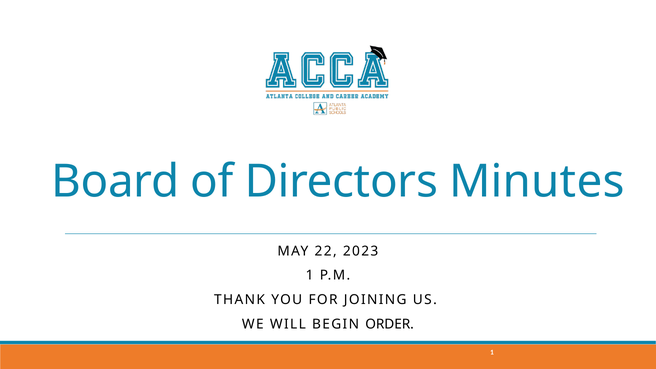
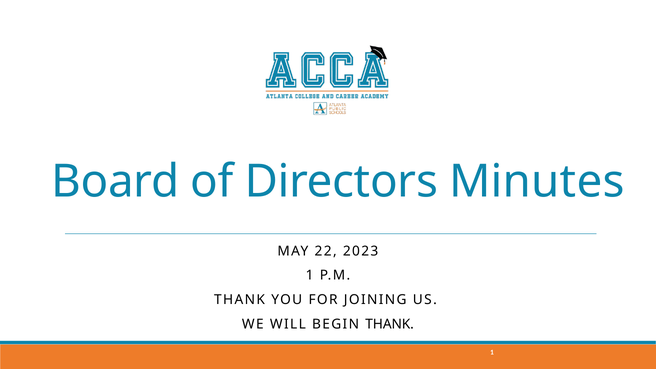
BEGIN ORDER: ORDER -> THANK
